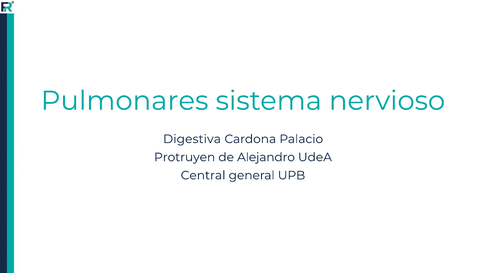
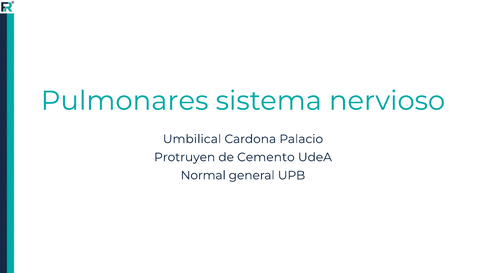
Digestiva: Digestiva -> Umbilical
Alejandro: Alejandro -> Cemento
Central: Central -> Normal
